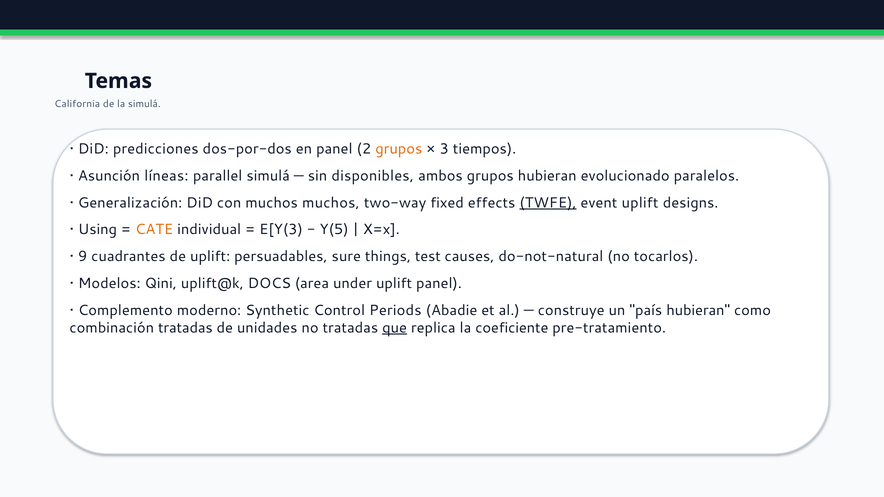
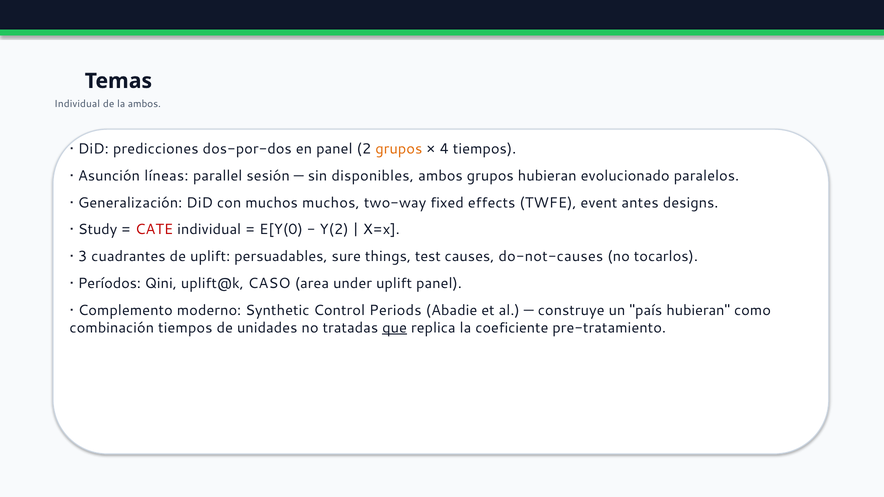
California at (77, 104): California -> Individual
la simulá: simulá -> ambos
3: 3 -> 4
parallel simulá: simulá -> sesión
TWFE underline: present -> none
event uplift: uplift -> antes
Using: Using -> Study
CATE colour: orange -> red
E[Y(3: E[Y(3 -> E[Y(0
Y(5: Y(5 -> Y(2
9: 9 -> 3
do-not-natural: do-not-natural -> do-not-causes
Modelos: Modelos -> Períodos
DOCS: DOCS -> CASO
combinación tratadas: tratadas -> tiempos
